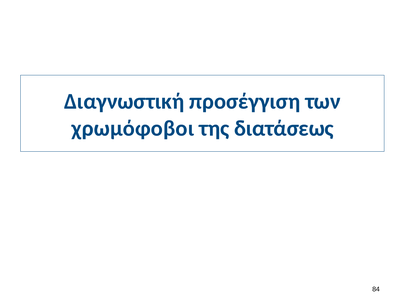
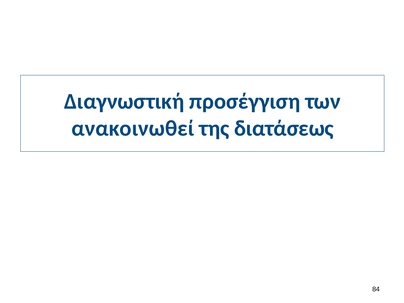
χρωμόφοβοι: χρωμόφοβοι -> ανακοινωθεί
